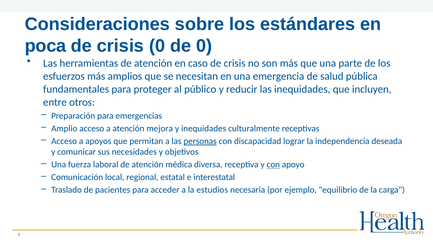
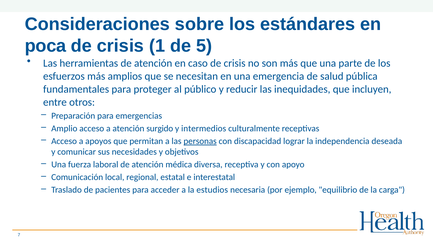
crisis 0: 0 -> 1
de 0: 0 -> 5
mejora: mejora -> surgido
y inequidades: inequidades -> intermedios
con at (273, 164) underline: present -> none
